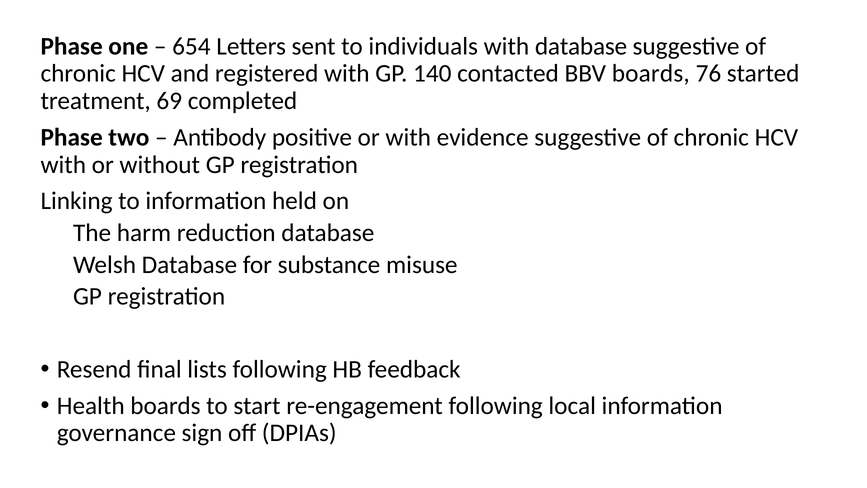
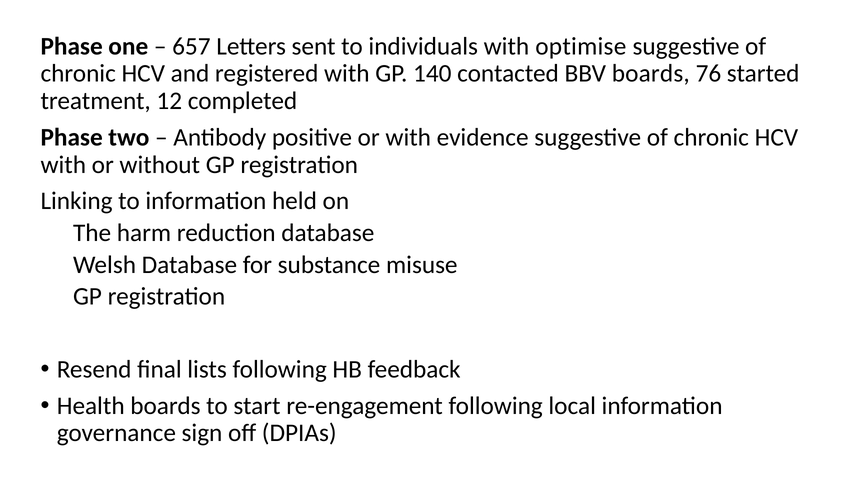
654: 654 -> 657
with database: database -> optimise
69: 69 -> 12
